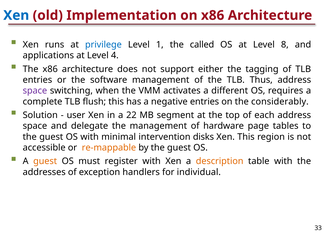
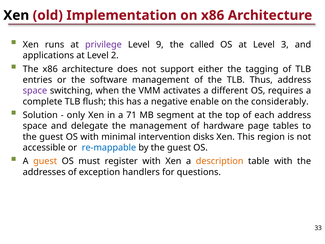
Xen at (16, 15) colour: blue -> black
privilege colour: blue -> purple
1: 1 -> 9
8: 8 -> 3
4: 4 -> 2
negative entries: entries -> enable
user: user -> only
22: 22 -> 71
re-mappable colour: orange -> blue
individual: individual -> questions
